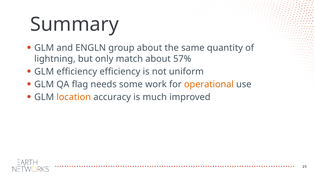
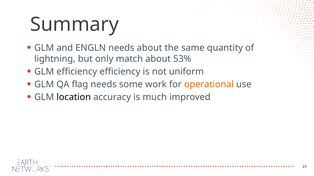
ENGLN group: group -> needs
57%: 57% -> 53%
location colour: orange -> black
